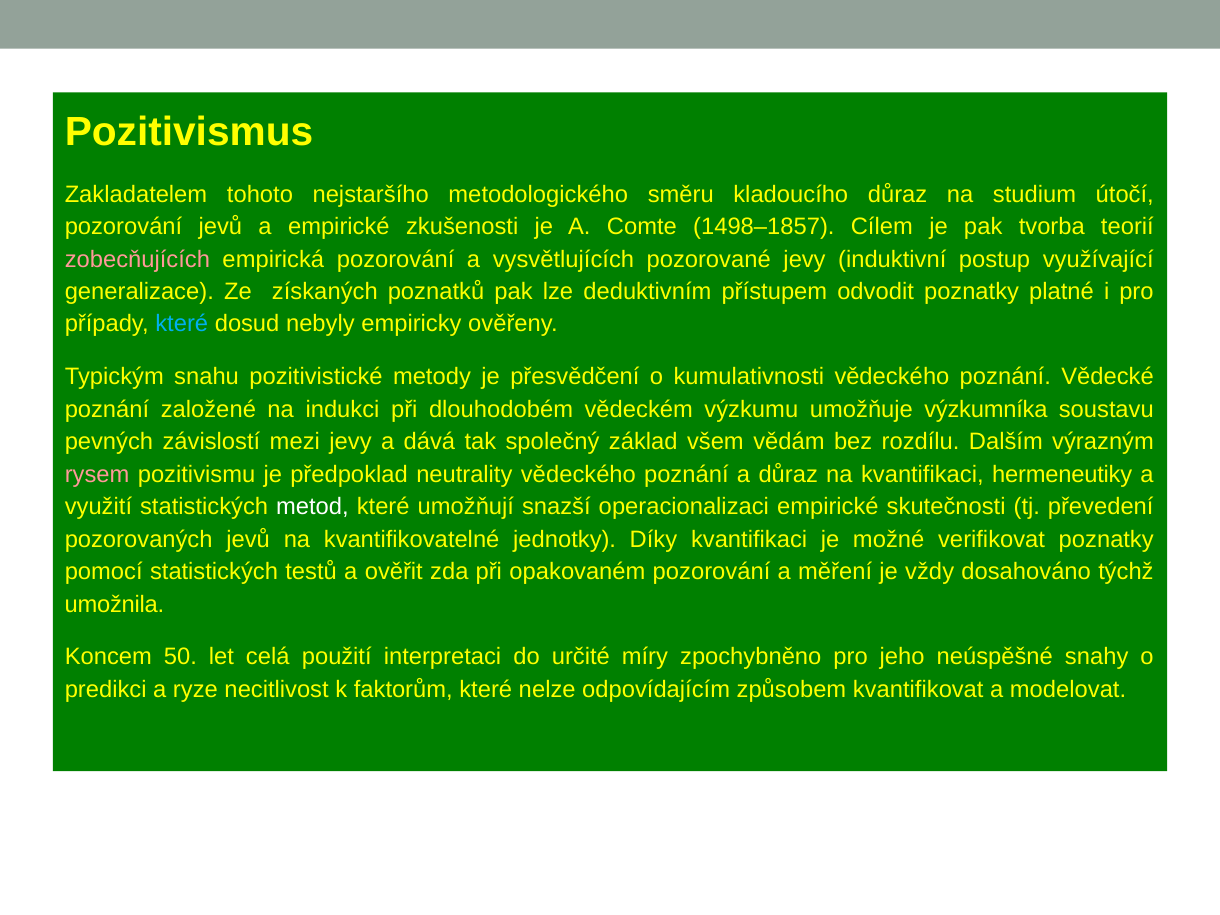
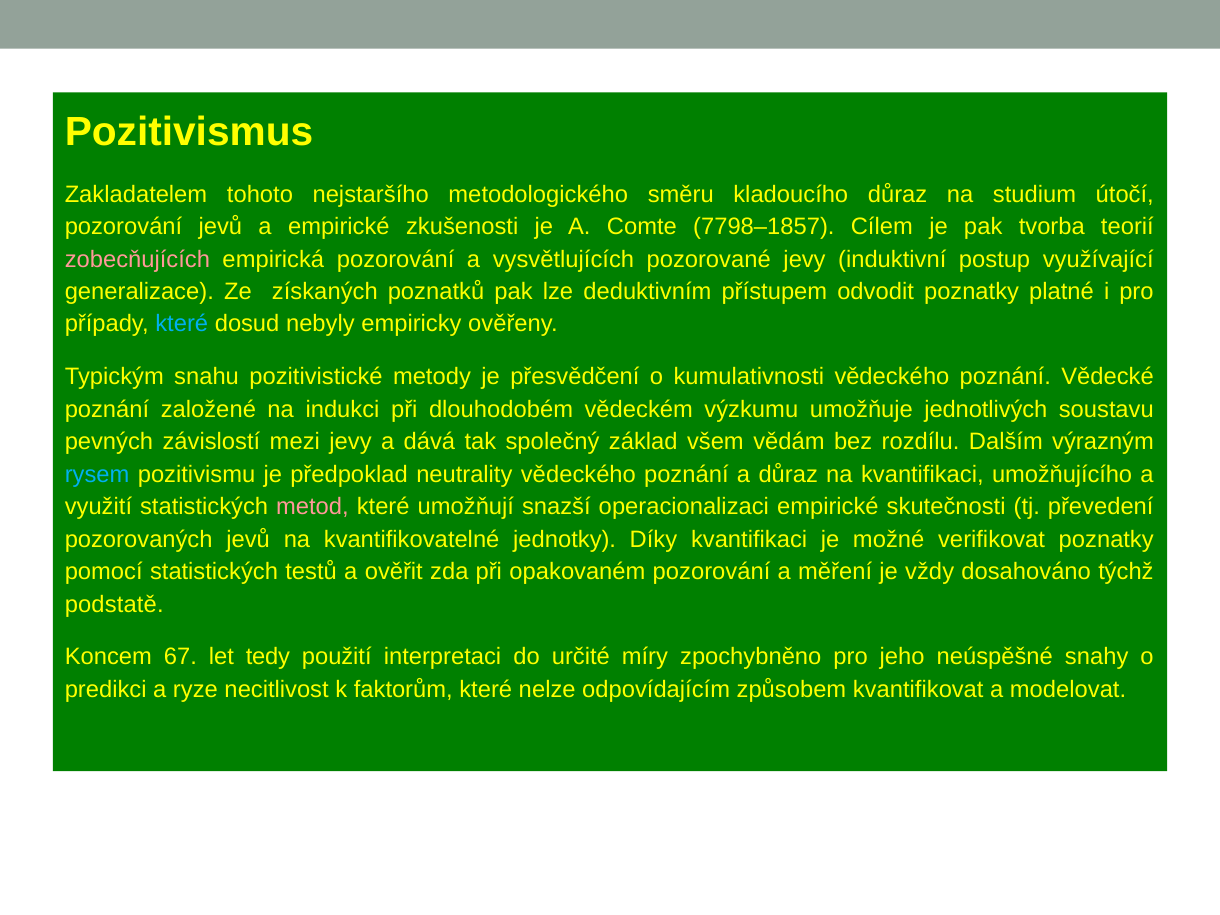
1498–1857: 1498–1857 -> 7798–1857
výzkumníka: výzkumníka -> jednotlivých
rysem colour: pink -> light blue
hermeneutiky: hermeneutiky -> umožňujícího
metod colour: white -> pink
umožnila: umožnila -> podstatě
50: 50 -> 67
celá: celá -> tedy
